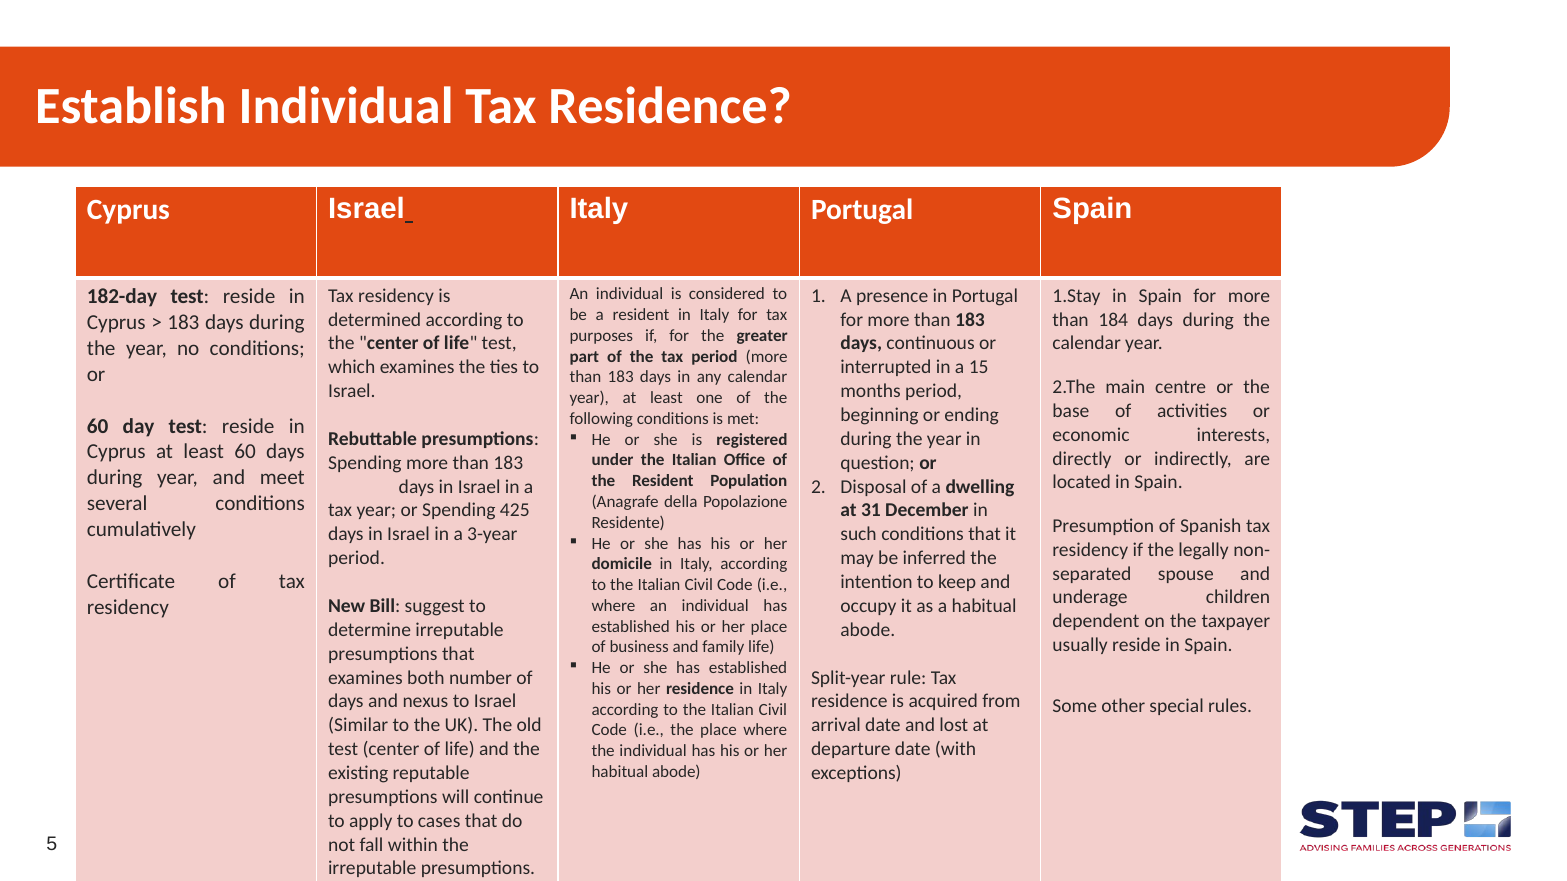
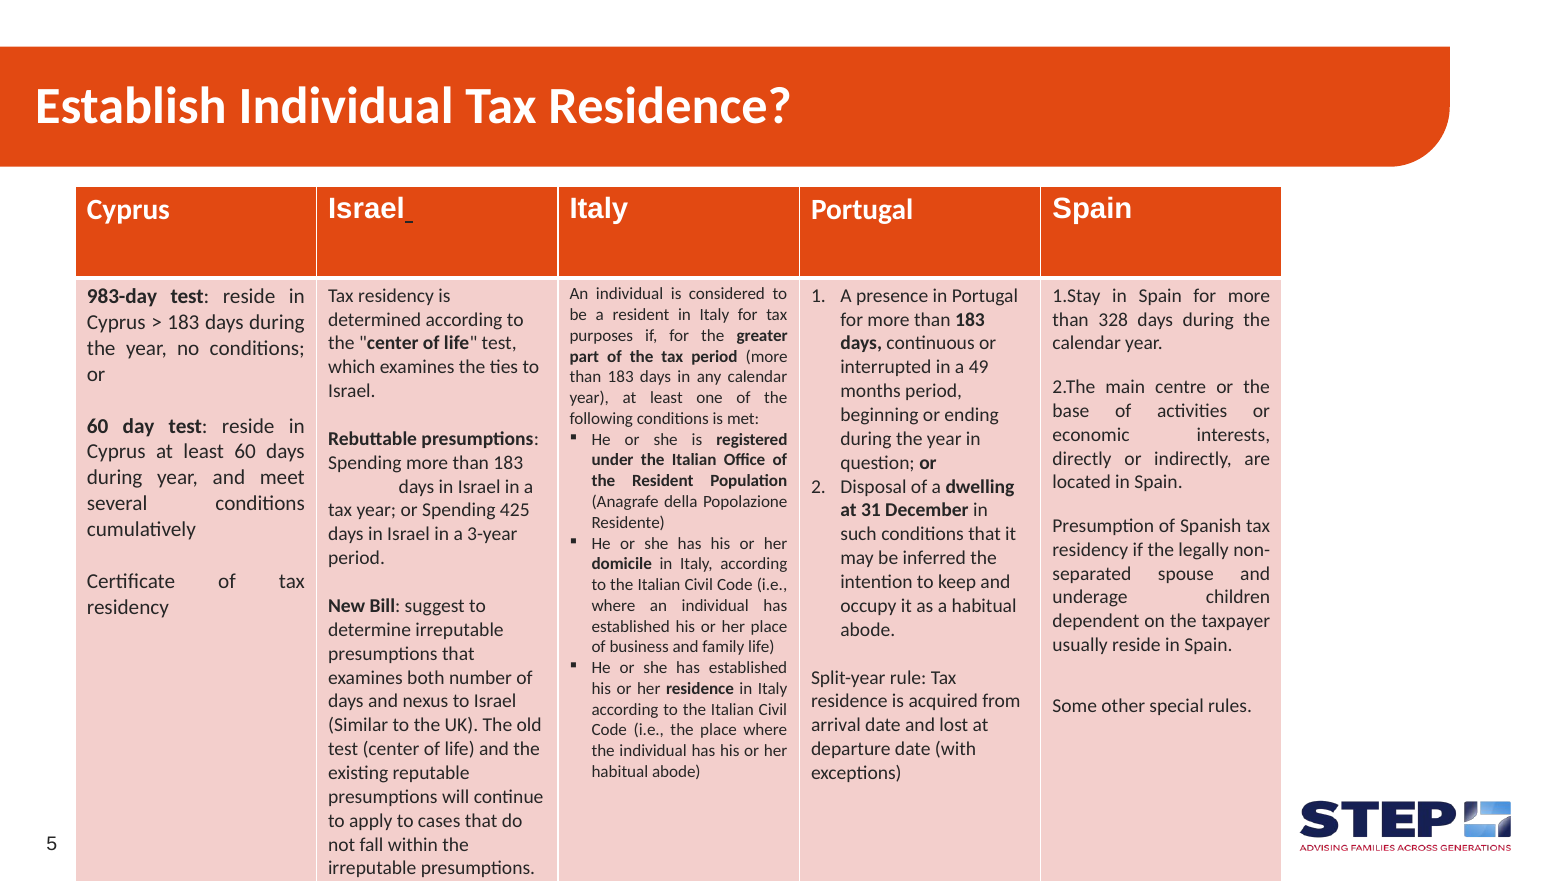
182-day: 182-day -> 983-day
184: 184 -> 328
15: 15 -> 49
